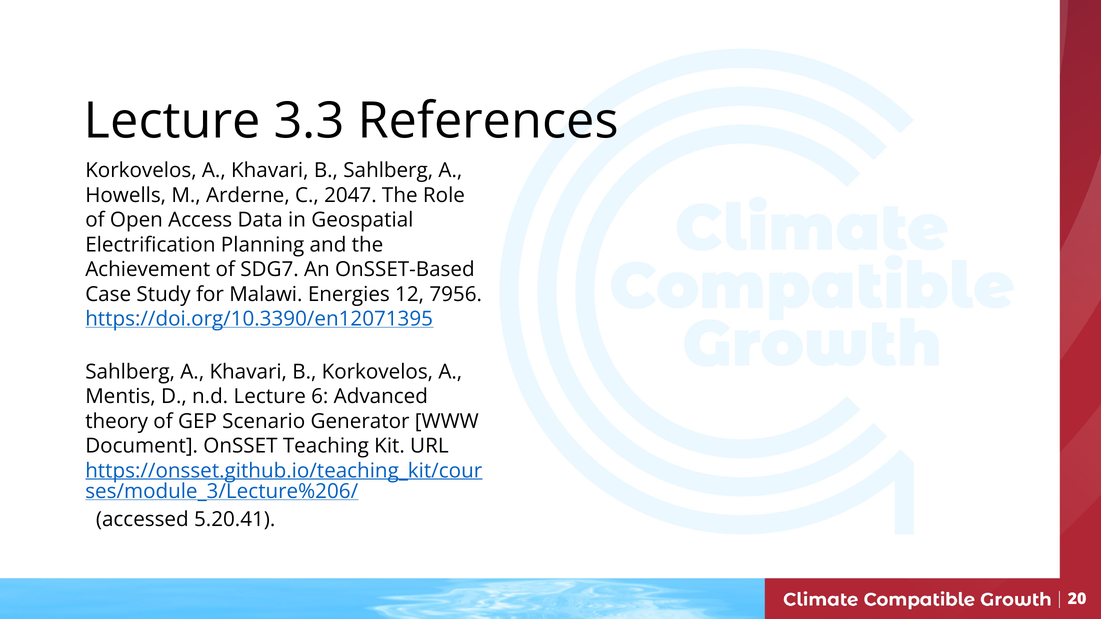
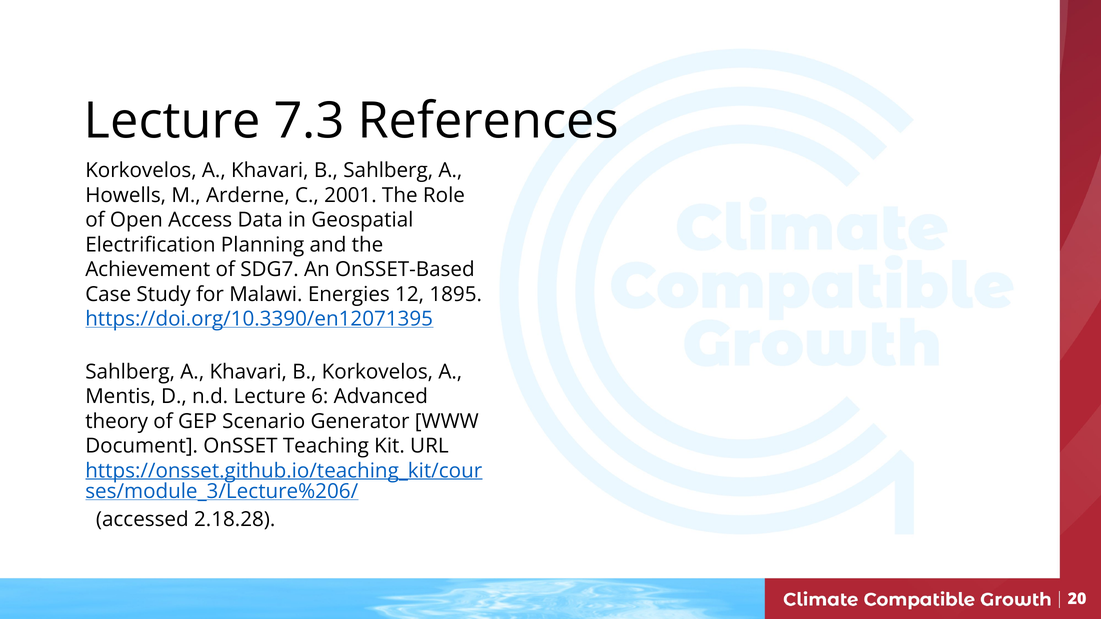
3.3: 3.3 -> 7.3
2047: 2047 -> 2001
7956: 7956 -> 1895
5.20.41: 5.20.41 -> 2.18.28
